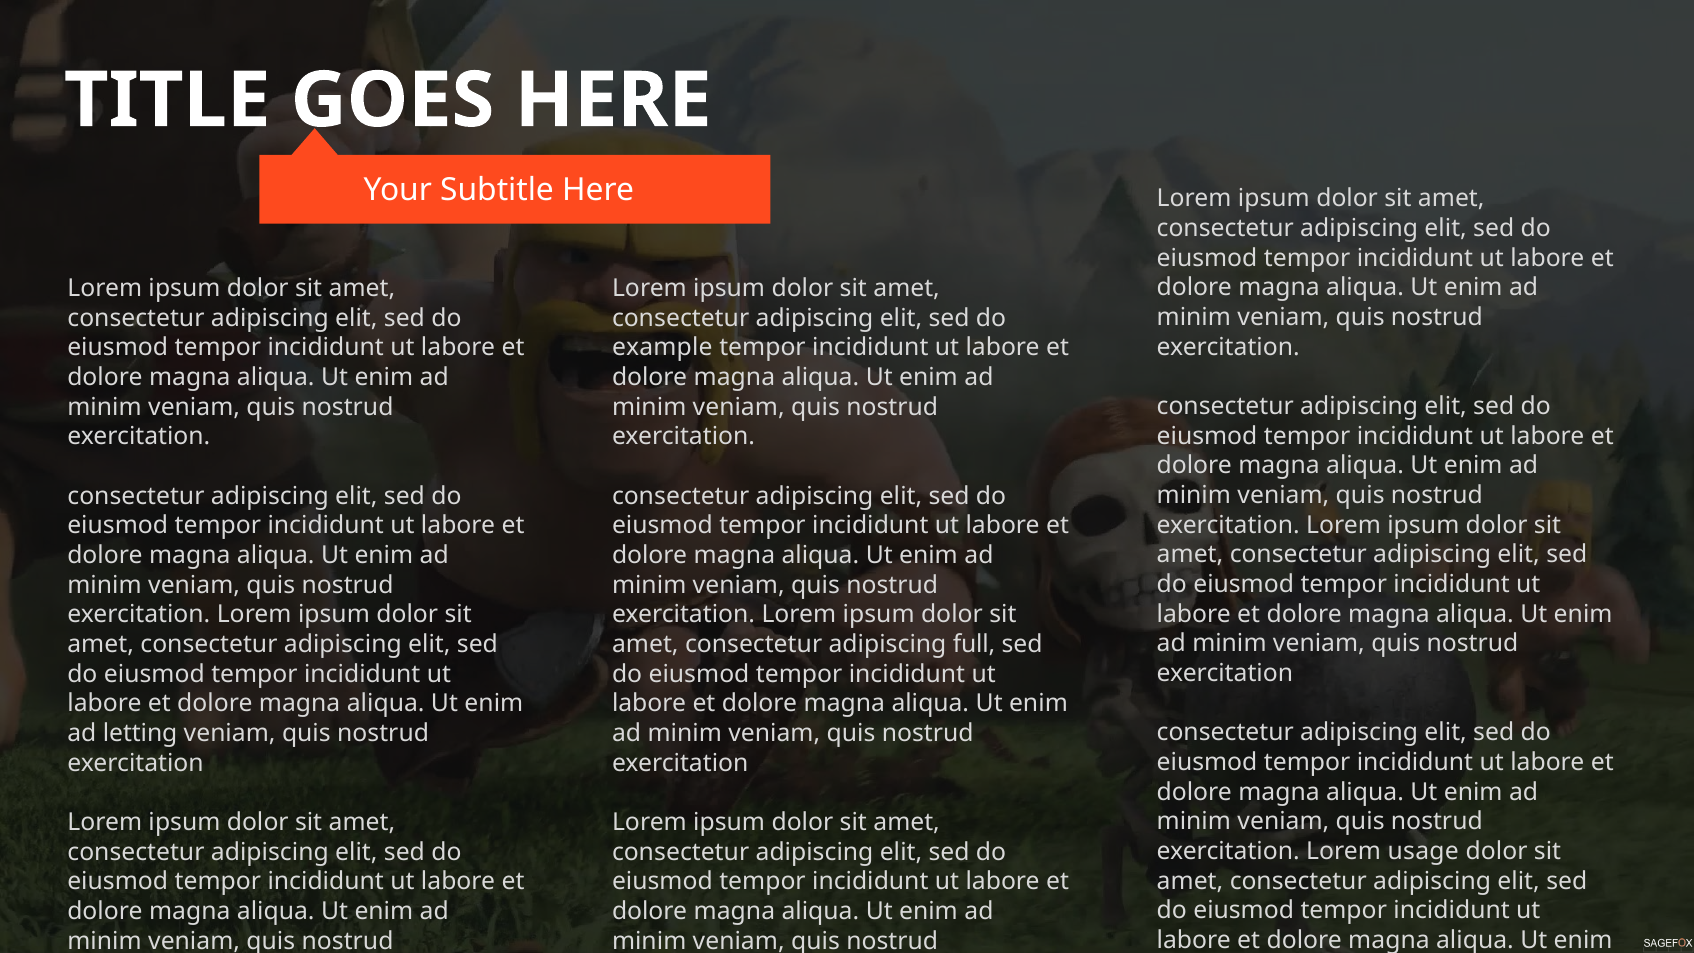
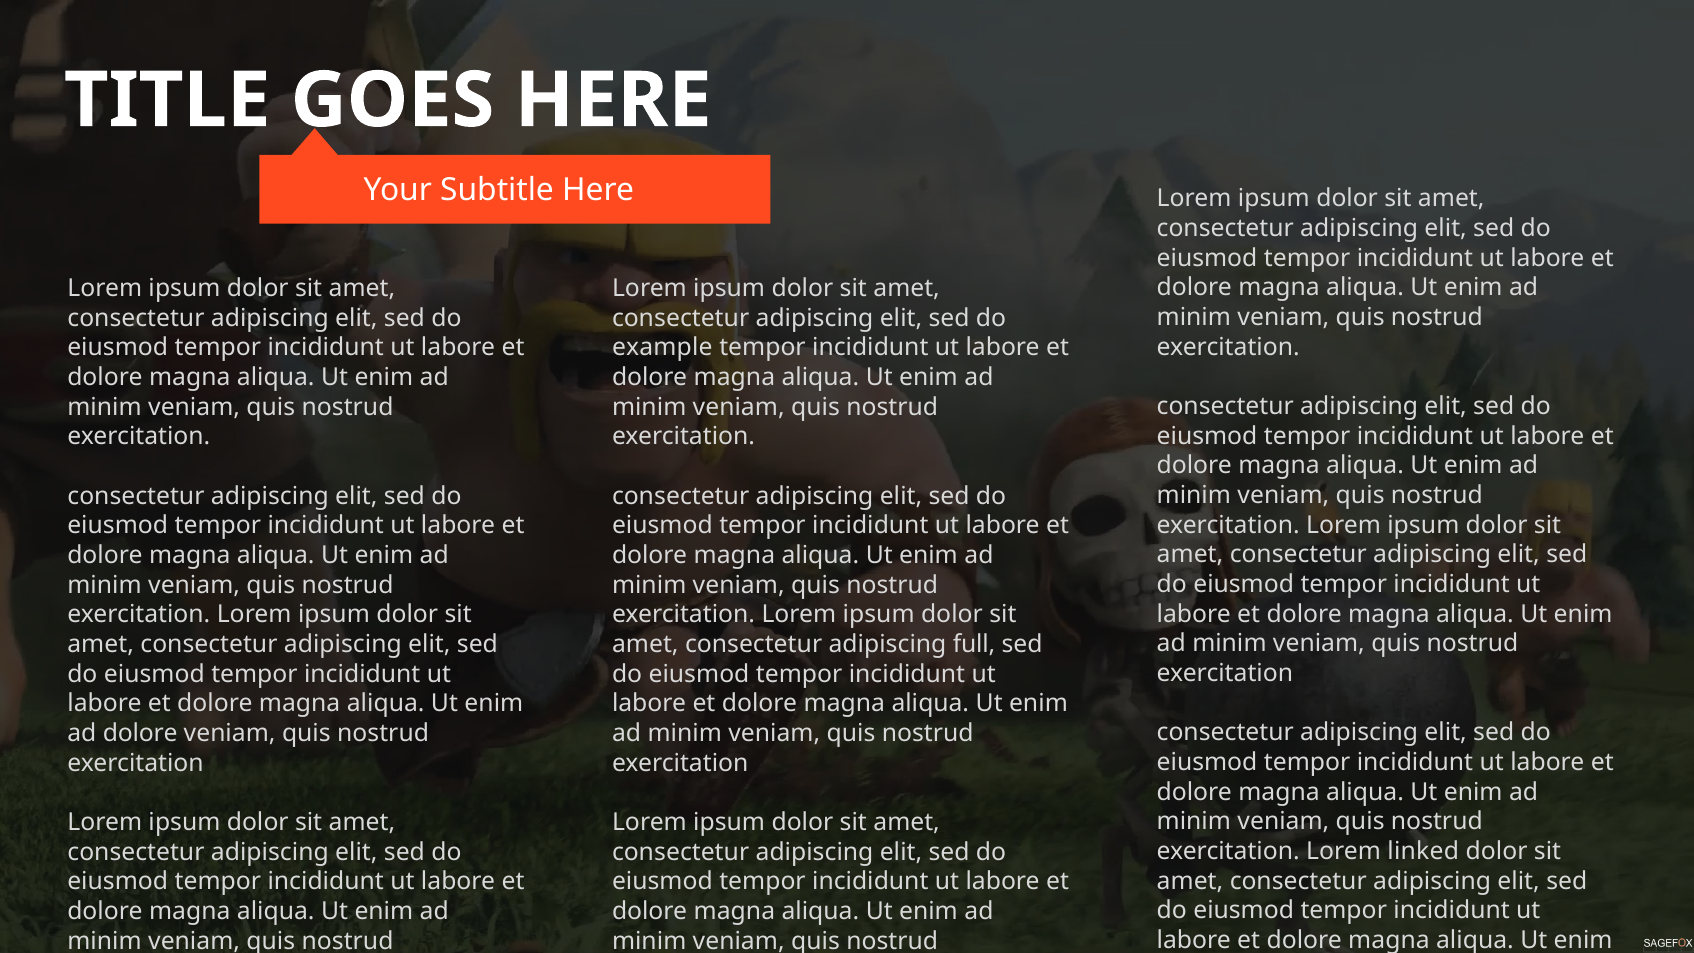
ad letting: letting -> dolore
usage: usage -> linked
